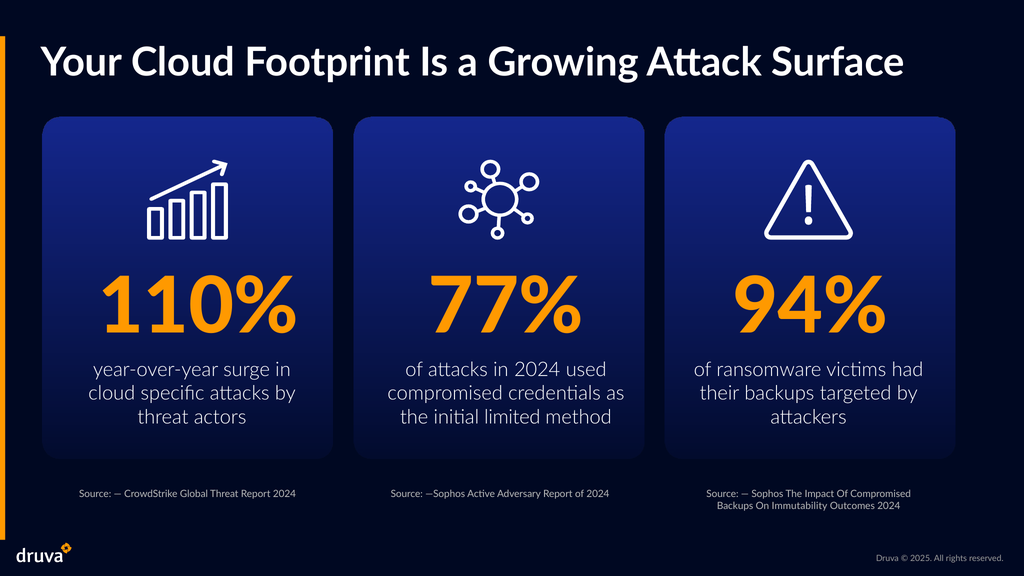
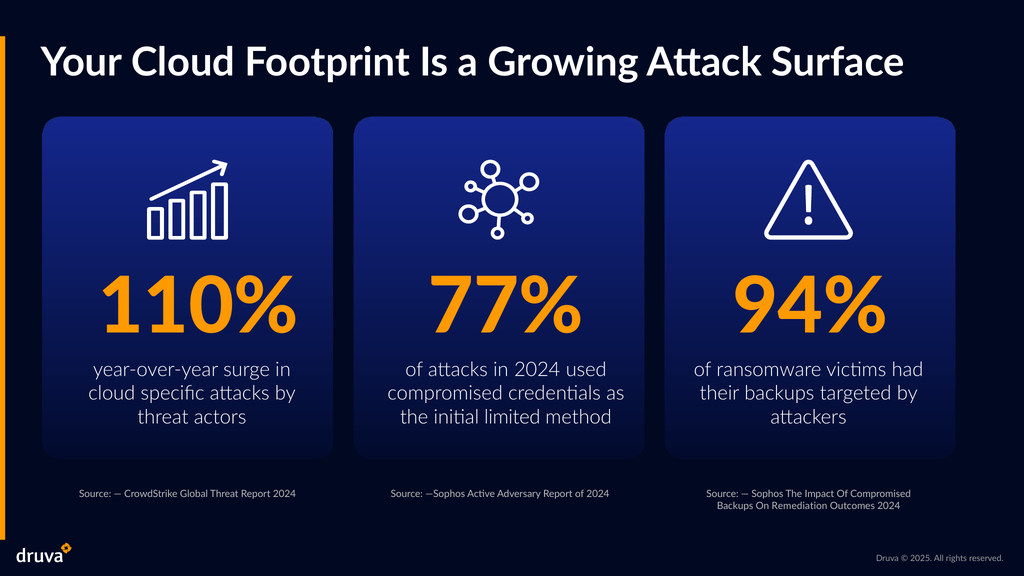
Immutability: Immutability -> Remediation
